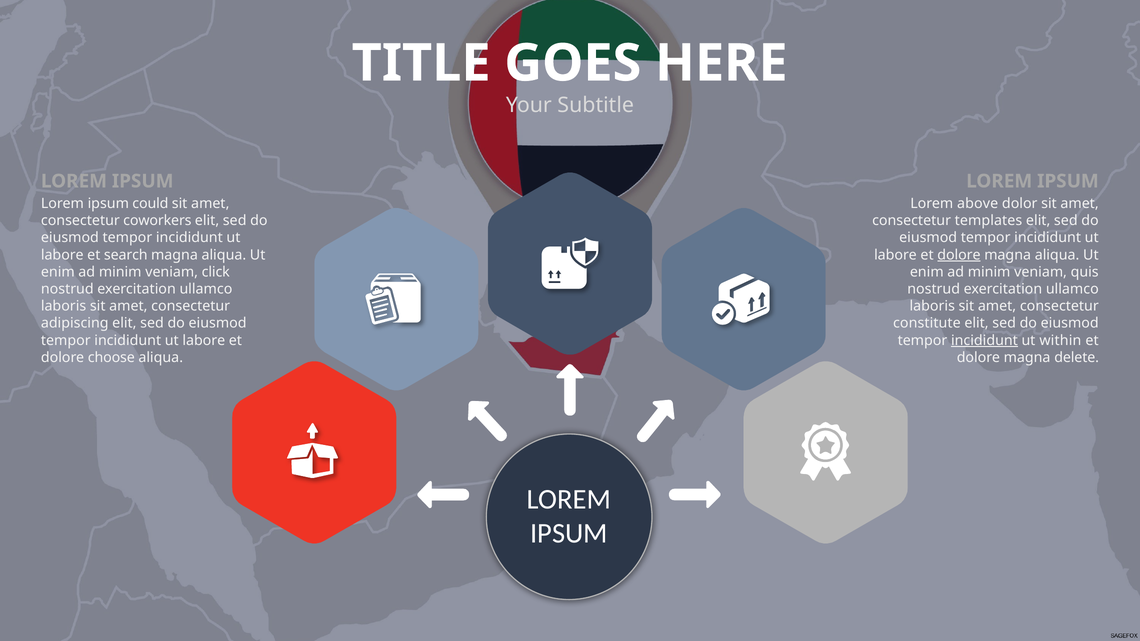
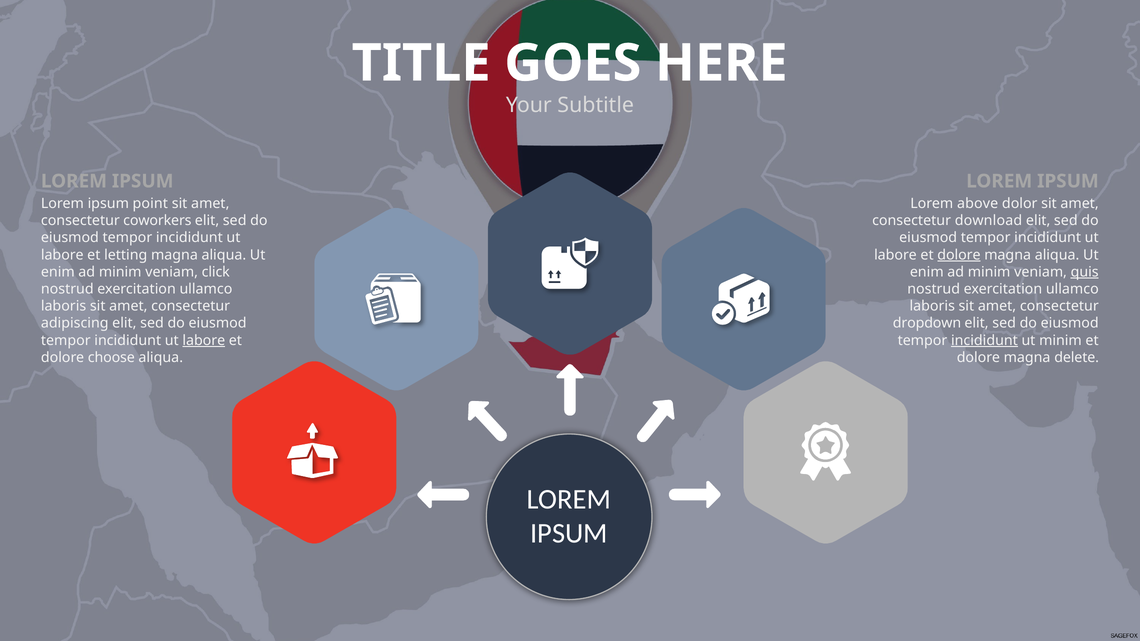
could: could -> point
templates: templates -> download
search: search -> letting
quis underline: none -> present
constitute: constitute -> dropdown
labore at (204, 340) underline: none -> present
ut within: within -> minim
